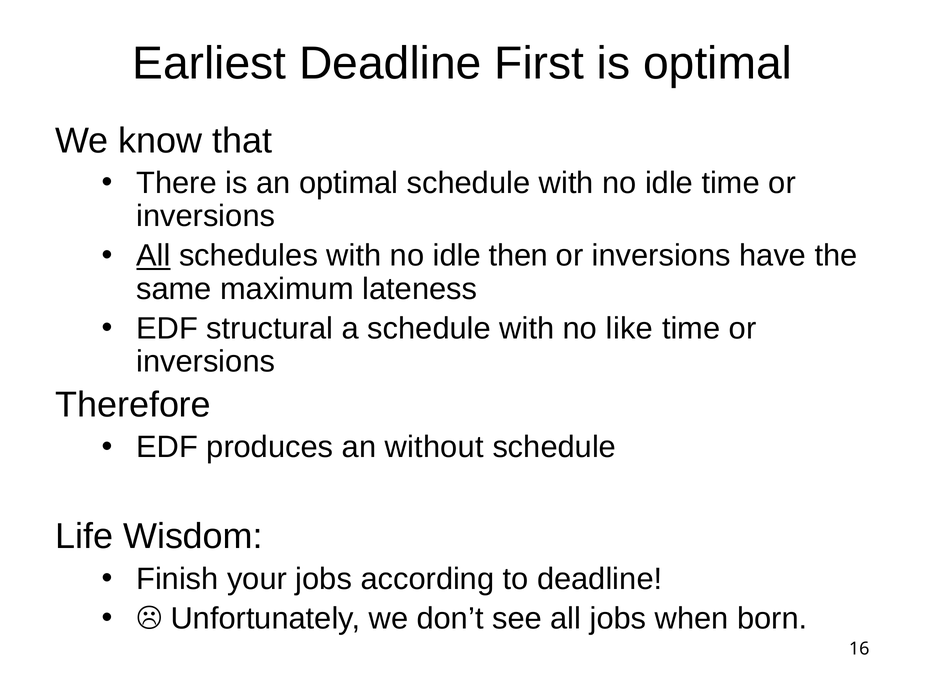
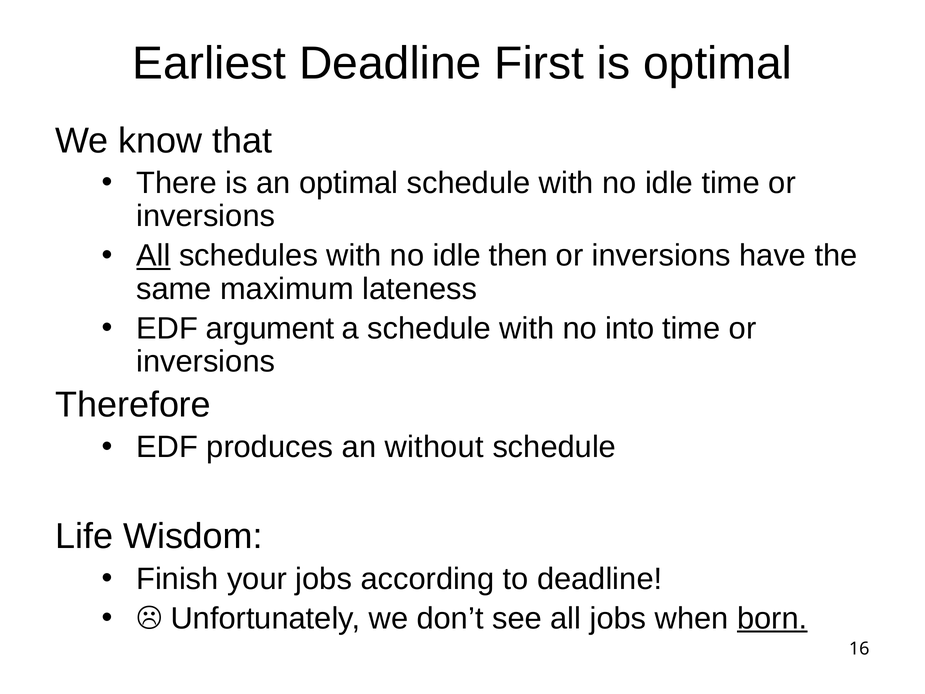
structural: structural -> argument
like: like -> into
born underline: none -> present
